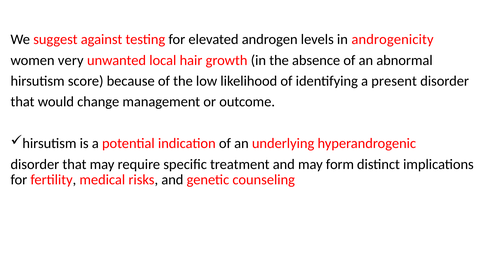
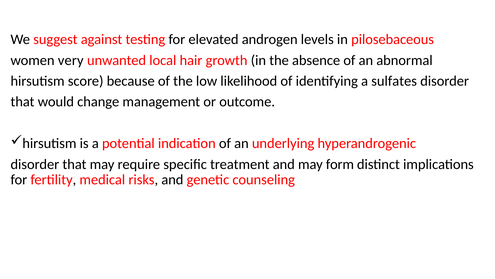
androgenicity: androgenicity -> pilosebaceous
present: present -> sulfates
